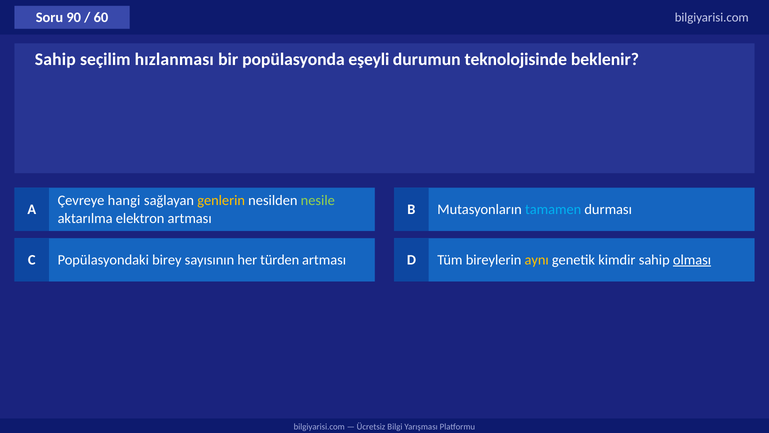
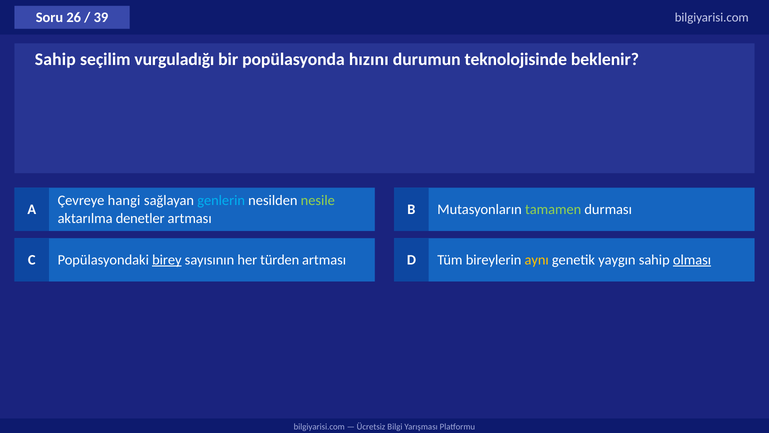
90: 90 -> 26
60: 60 -> 39
hızlanması: hızlanması -> vurguladığı
eşeyli: eşeyli -> hızını
genlerin colour: yellow -> light blue
tamamen colour: light blue -> light green
elektron: elektron -> denetler
birey underline: none -> present
kimdir: kimdir -> yaygın
